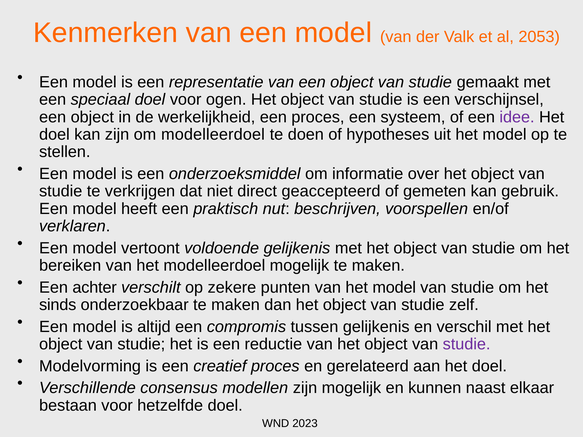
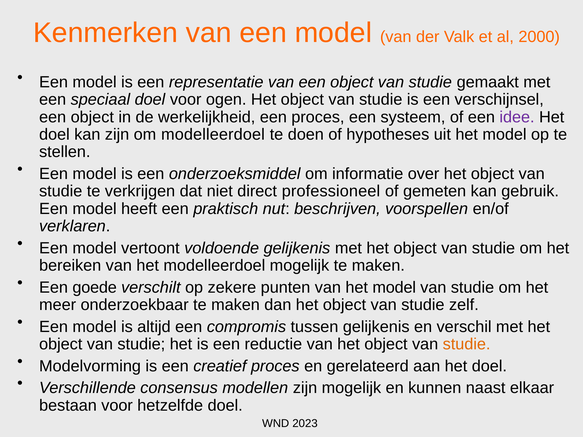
2053: 2053 -> 2000
geaccepteerd: geaccepteerd -> professioneel
achter: achter -> goede
sinds: sinds -> meer
studie at (467, 344) colour: purple -> orange
